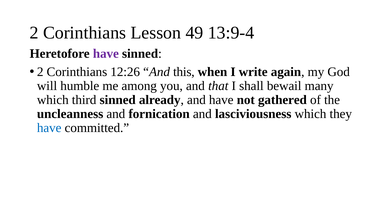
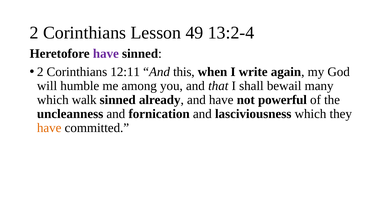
13:9-4: 13:9-4 -> 13:2-4
12:26: 12:26 -> 12:11
third: third -> walk
gathered: gathered -> powerful
have at (49, 128) colour: blue -> orange
